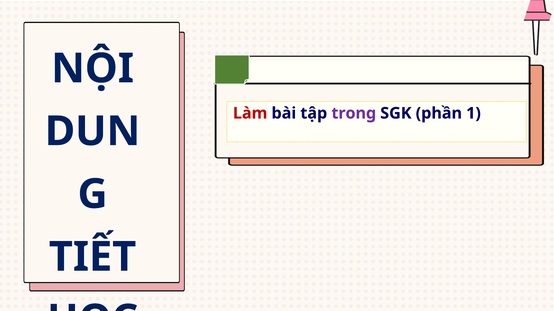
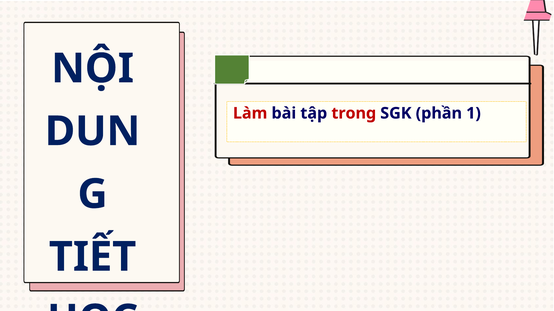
trong colour: purple -> red
